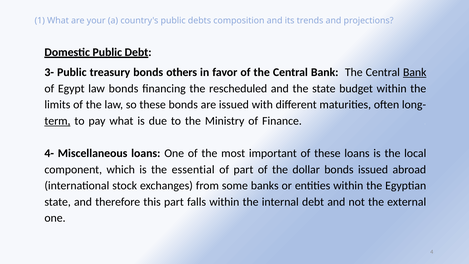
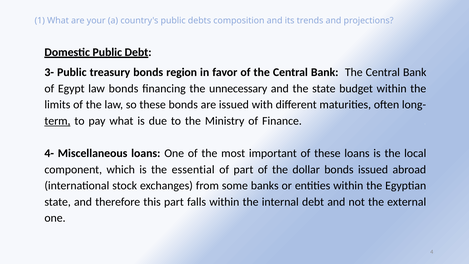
others: others -> region
Bank at (415, 72) underline: present -> none
rescheduled: rescheduled -> unnecessary
